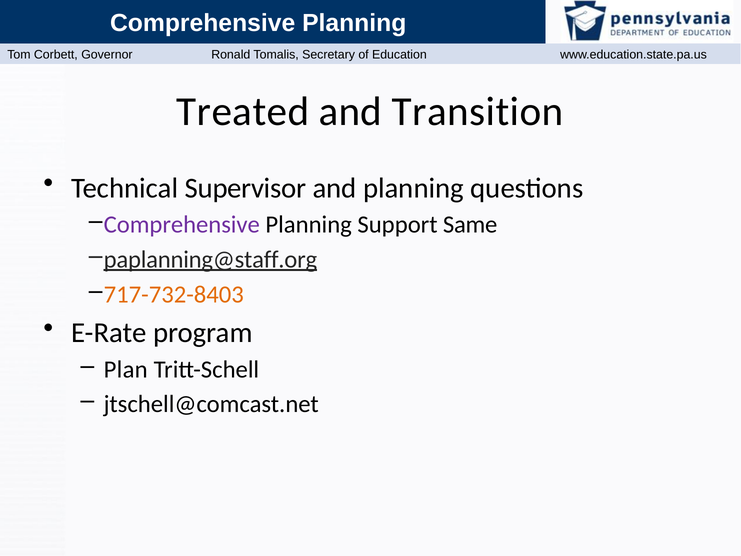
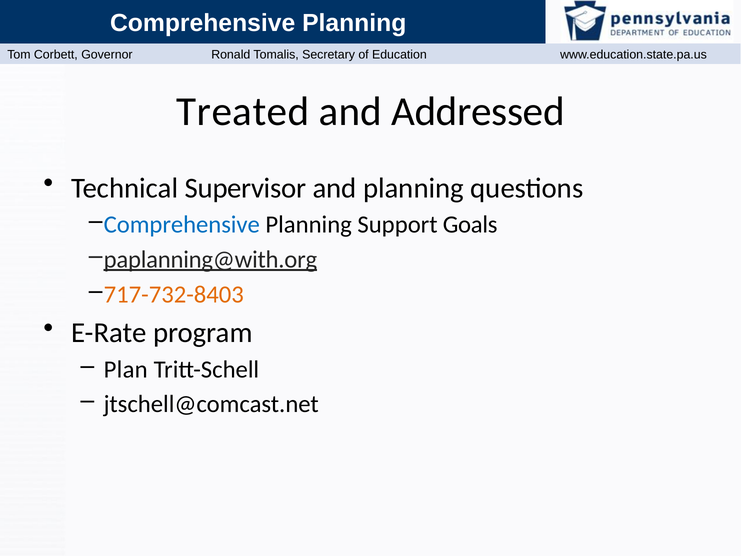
Transition: Transition -> Addressed
Comprehensive at (182, 225) colour: purple -> blue
Same: Same -> Goals
paplanning@staff.org: paplanning@staff.org -> paplanning@with.org
